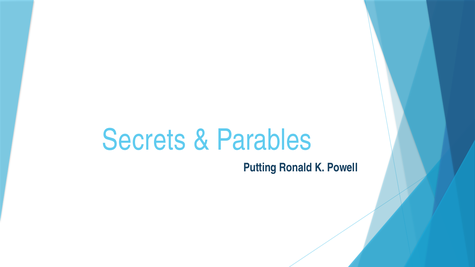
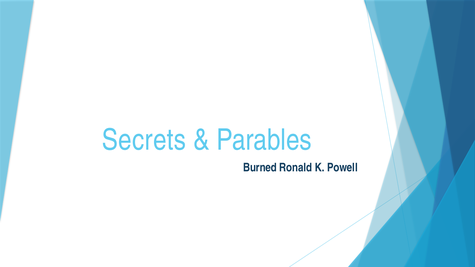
Putting: Putting -> Burned
